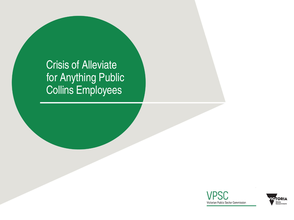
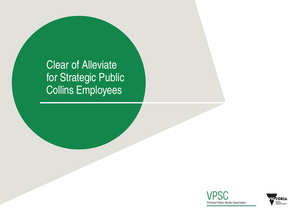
Crisis: Crisis -> Clear
Anything: Anything -> Strategic
